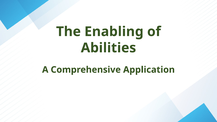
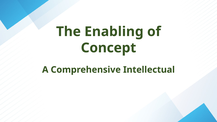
Abilities: Abilities -> Concept
Application: Application -> Intellectual
